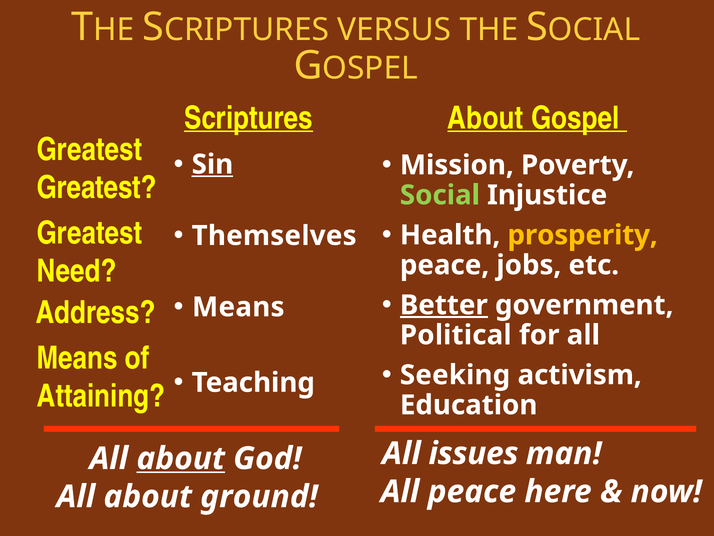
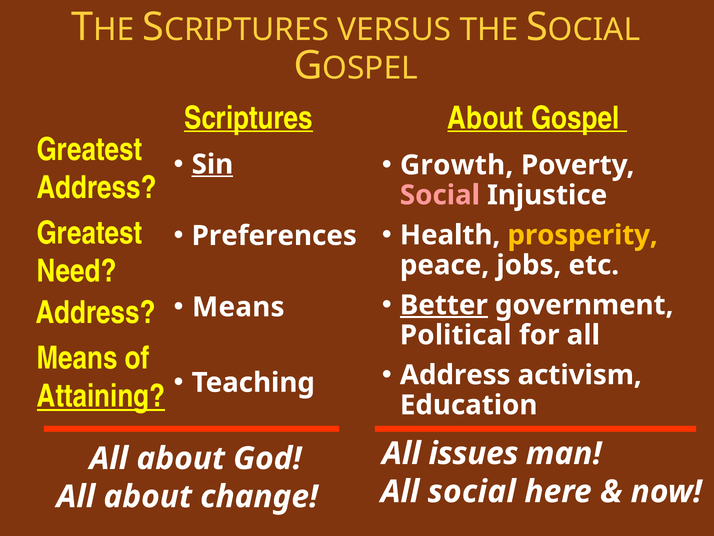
Mission: Mission -> Growth
Greatest at (97, 188): Greatest -> Address
Social at (440, 195) colour: light green -> pink
Themselves: Themselves -> Preferences
Seeking at (455, 375): Seeking -> Address
Attaining underline: none -> present
about at (181, 458) underline: present -> none
All peace: peace -> social
ground: ground -> change
